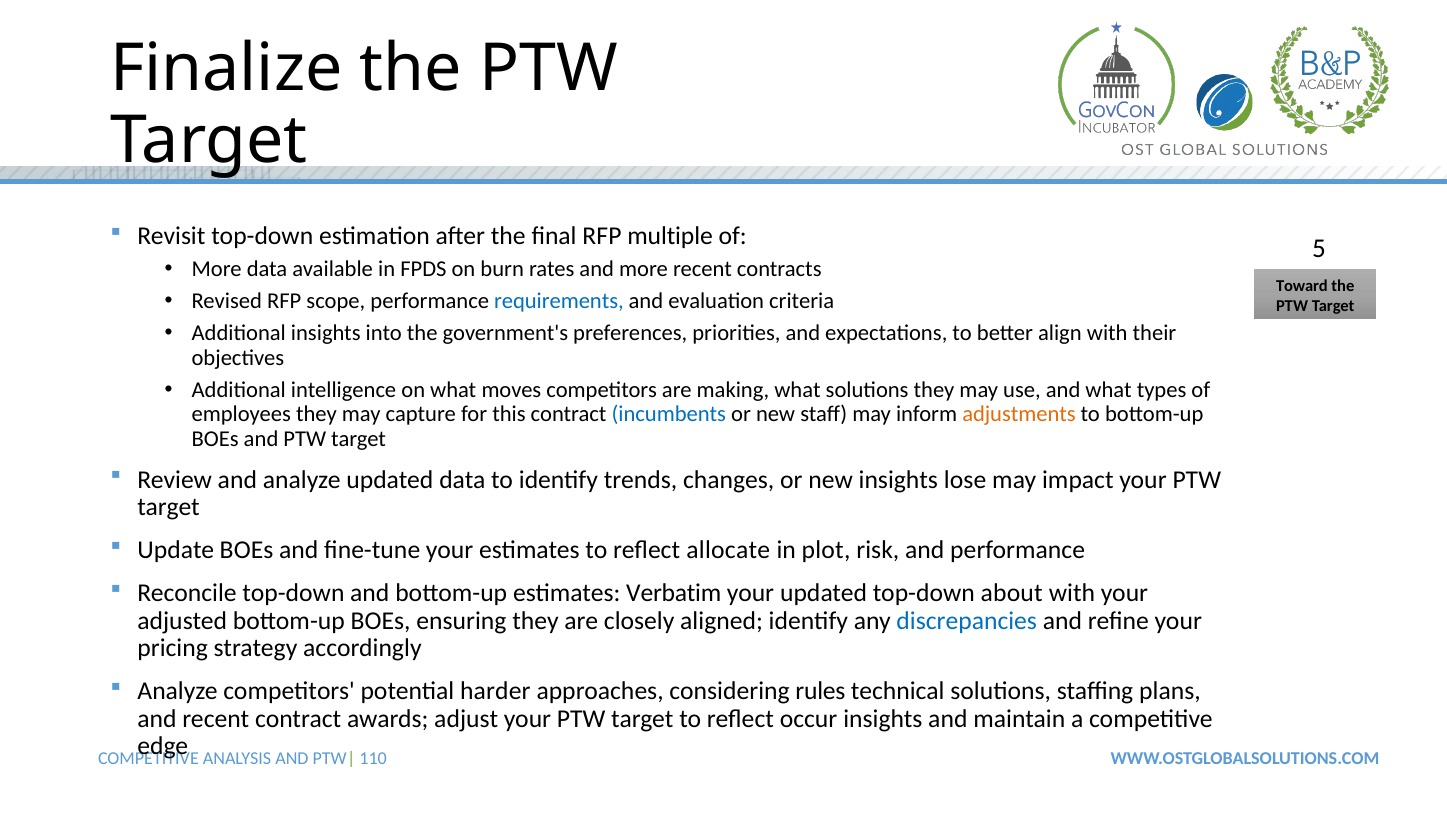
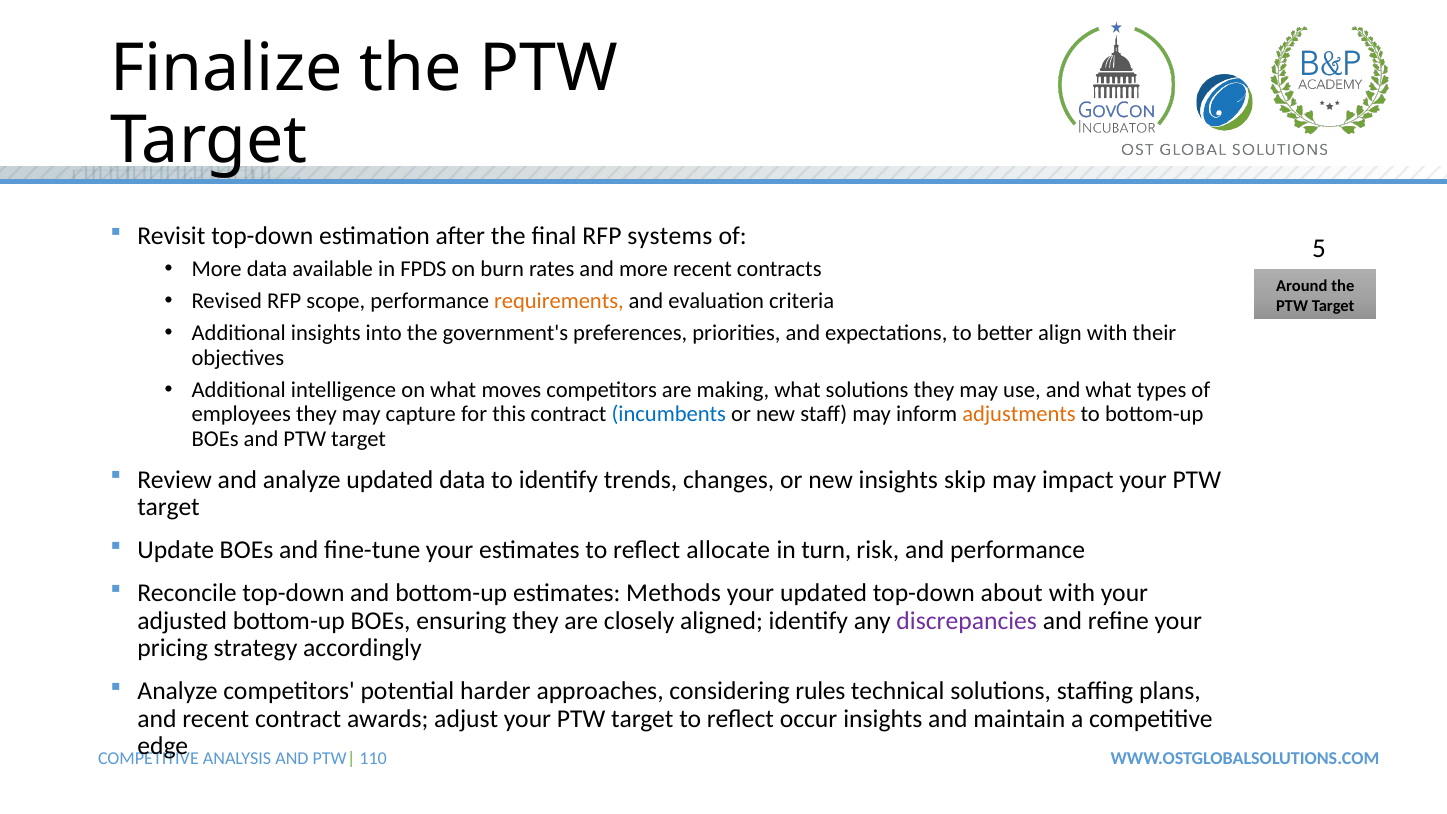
multiple: multiple -> systems
Toward: Toward -> Around
requirements colour: blue -> orange
lose: lose -> skip
plot: plot -> turn
Verbatim: Verbatim -> Methods
discrepancies colour: blue -> purple
